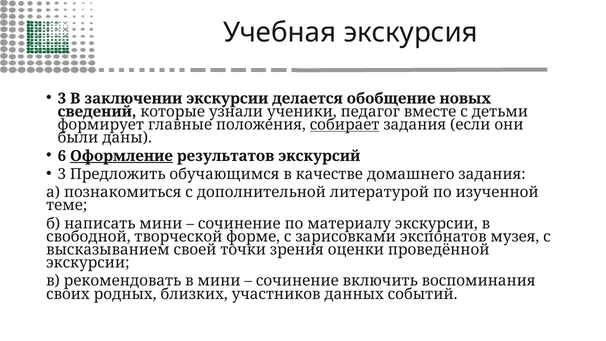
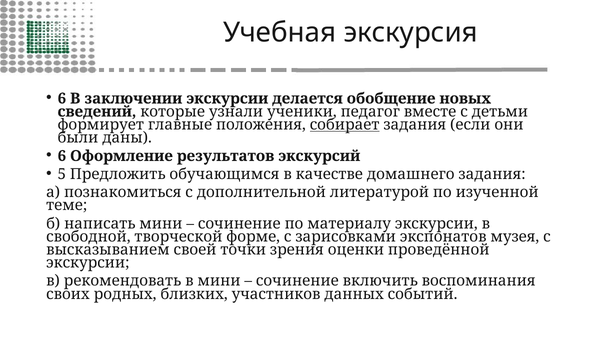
3 at (62, 98): 3 -> 6
Оформление underline: present -> none
3 at (62, 174): 3 -> 5
